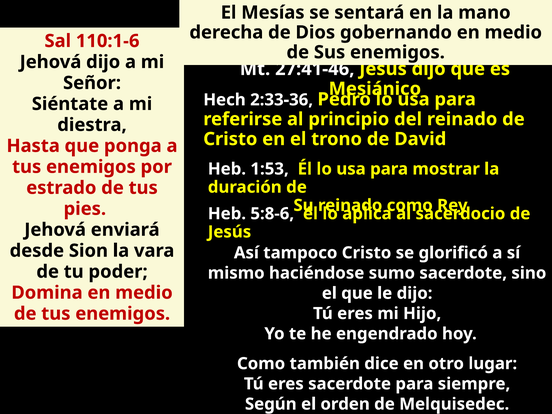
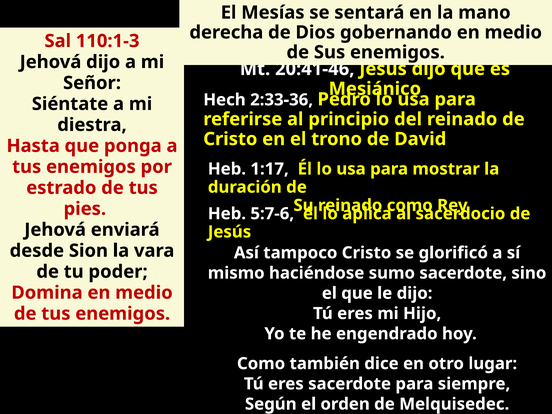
110:1-6: 110:1-6 -> 110:1-3
27:41-46: 27:41-46 -> 20:41-46
1:53: 1:53 -> 1:17
5:8-6: 5:8-6 -> 5:7-6
